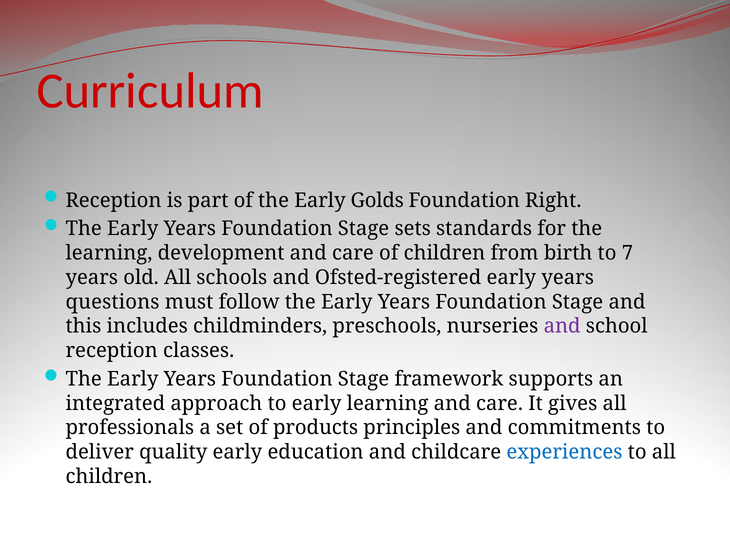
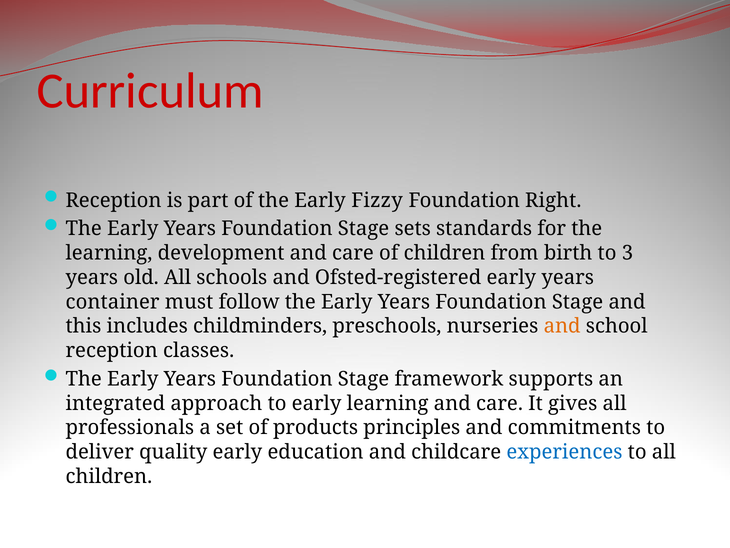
Golds: Golds -> Fizzy
7: 7 -> 3
questions: questions -> container
and at (562, 326) colour: purple -> orange
